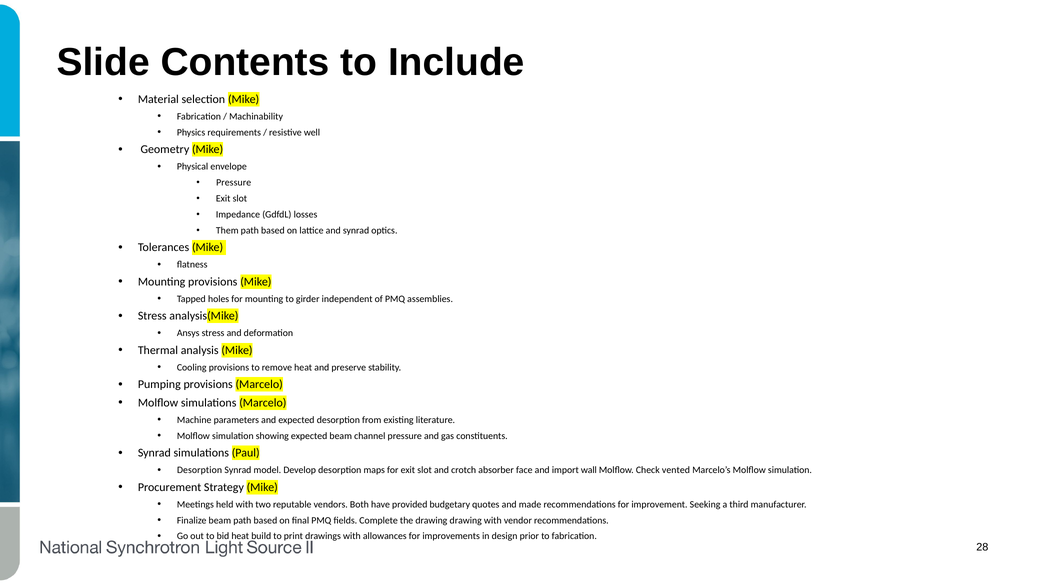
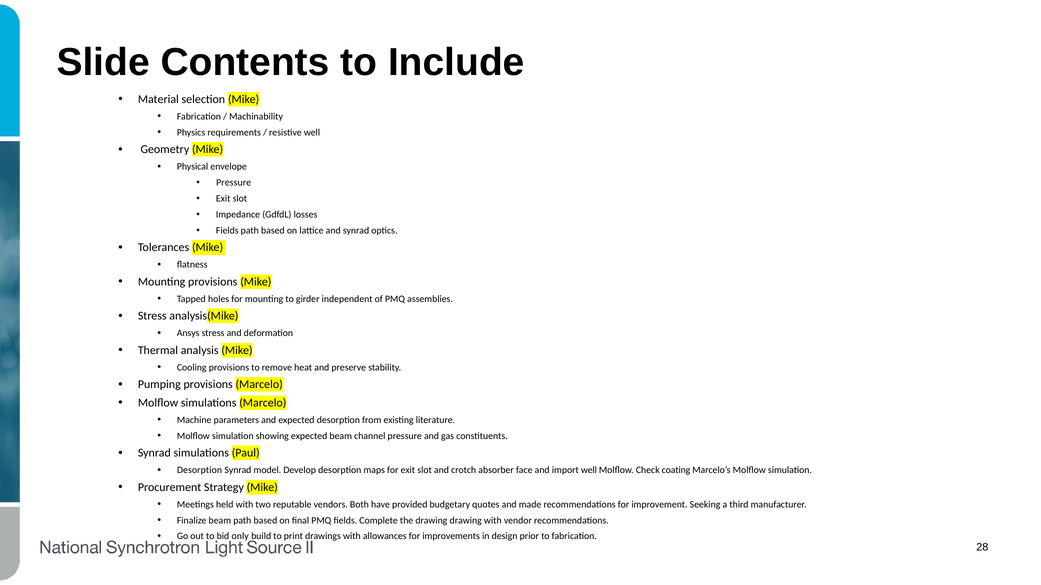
Them at (227, 231): Them -> Fields
import wall: wall -> well
vented: vented -> coating
bid heat: heat -> only
